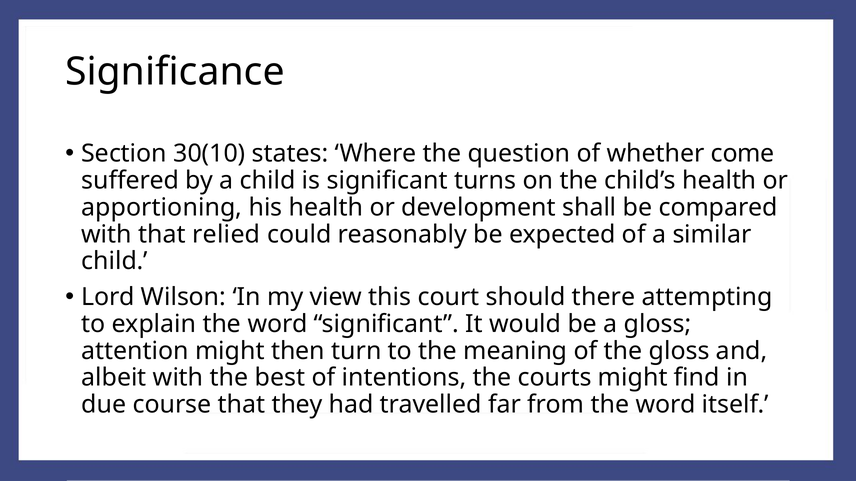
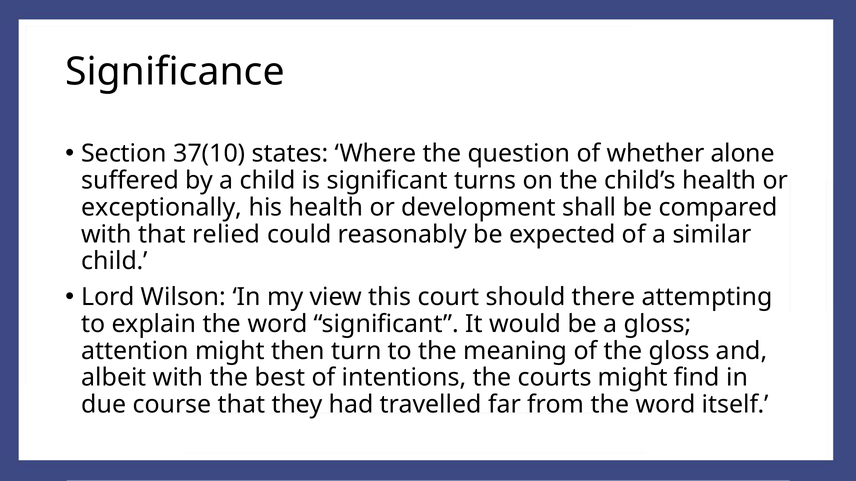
30(10: 30(10 -> 37(10
come: come -> alone
apportioning: apportioning -> exceptionally
